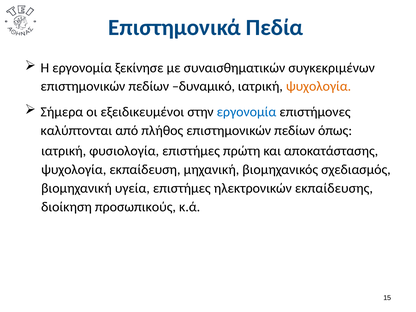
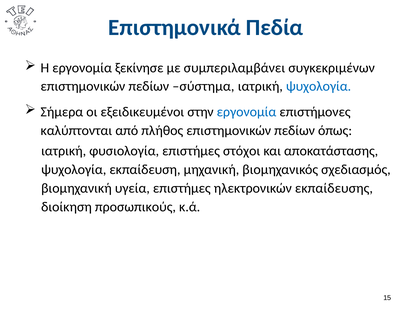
συναισθηματικών: συναισθηματικών -> συμπεριλαμβάνει
δυναμικό: δυναμικό -> σύστημα
ψυχολογία at (319, 86) colour: orange -> blue
πρώτη: πρώτη -> στόχοι
